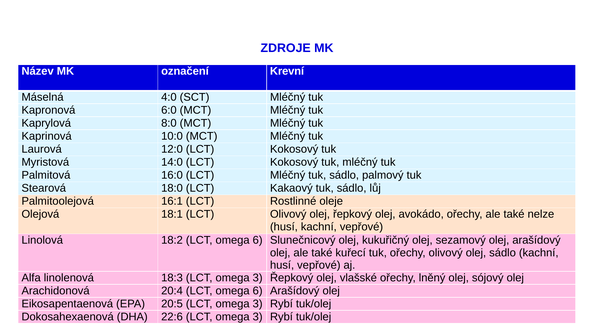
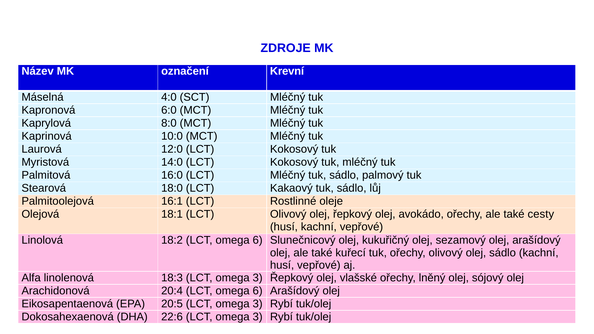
nelze: nelze -> cesty
